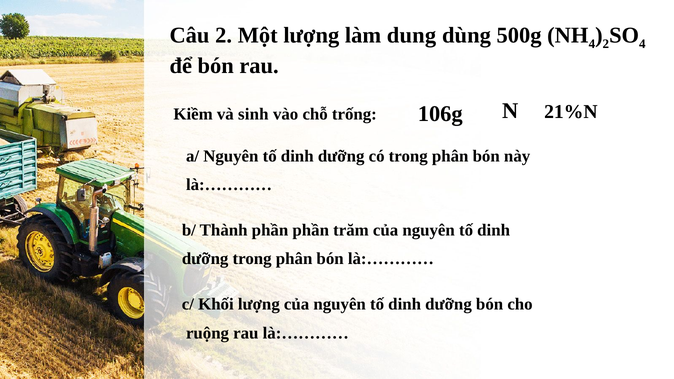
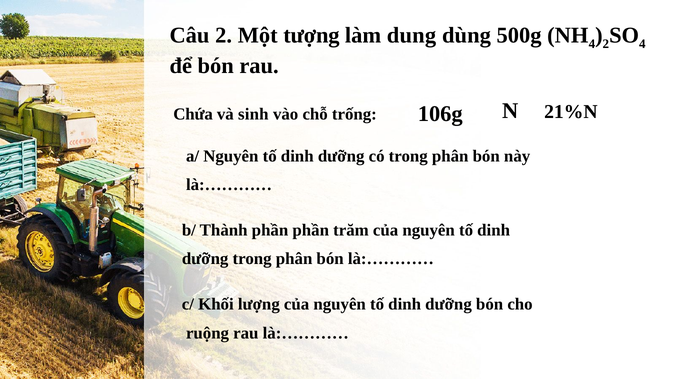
Một lượng: lượng -> tượng
Kiềm: Kiềm -> Chứa
